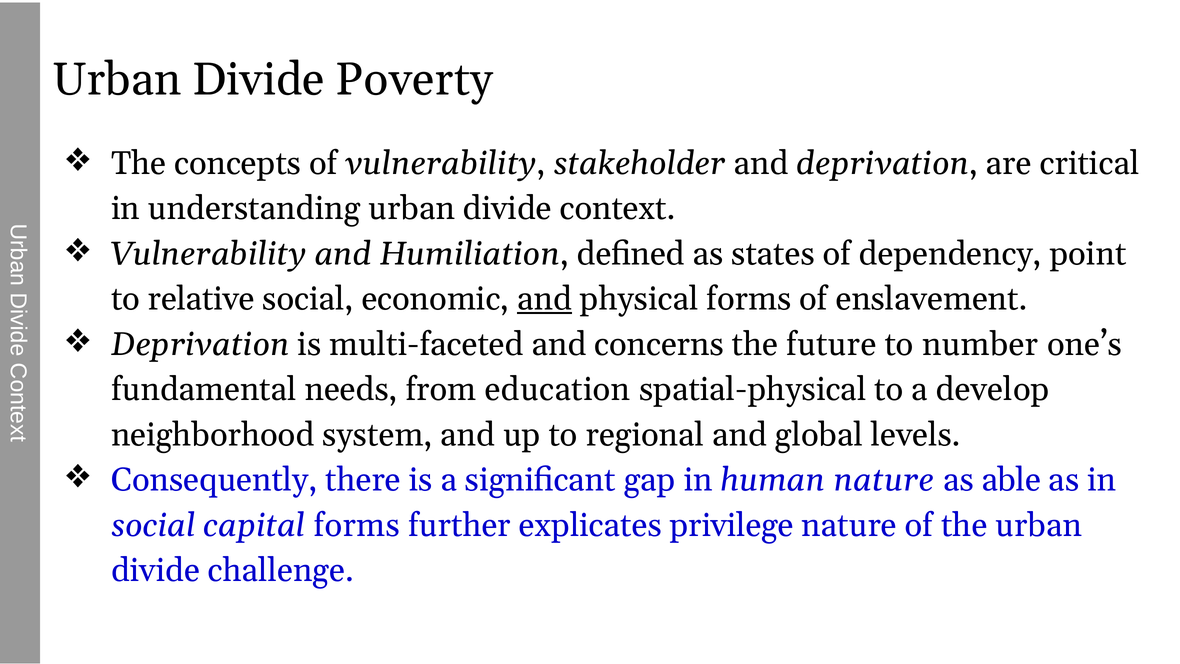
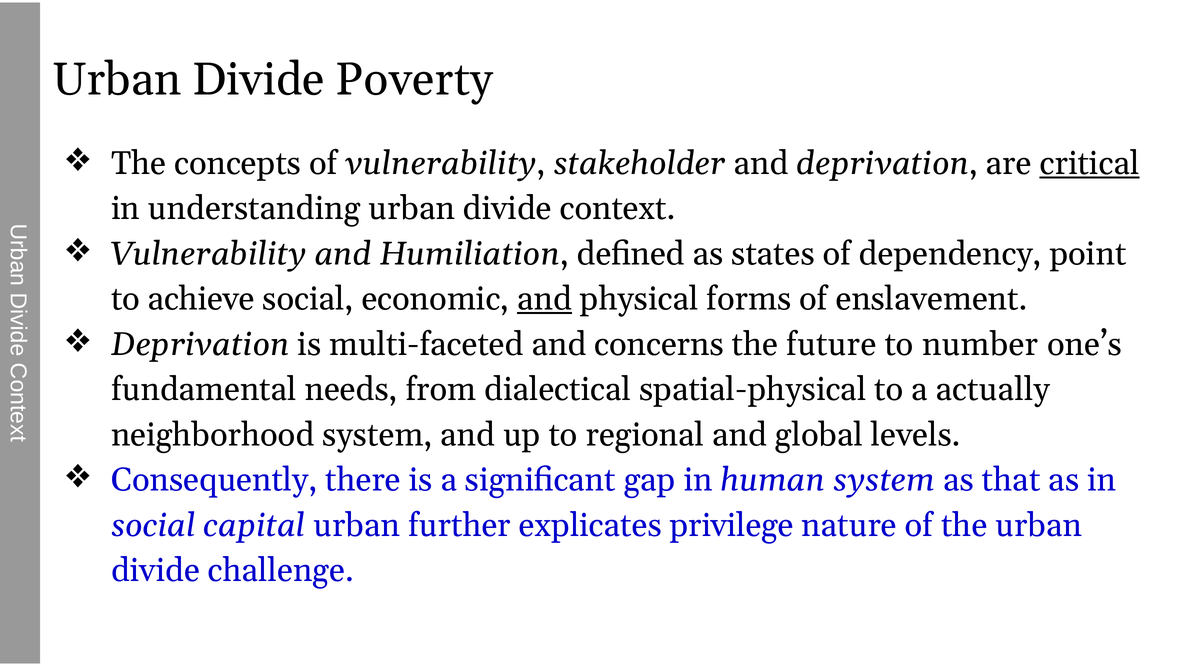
critical underline: none -> present
relative: relative -> achieve
education: education -> dialectical
develop: develop -> actually
human nature: nature -> system
able: able -> that
capital forms: forms -> urban
